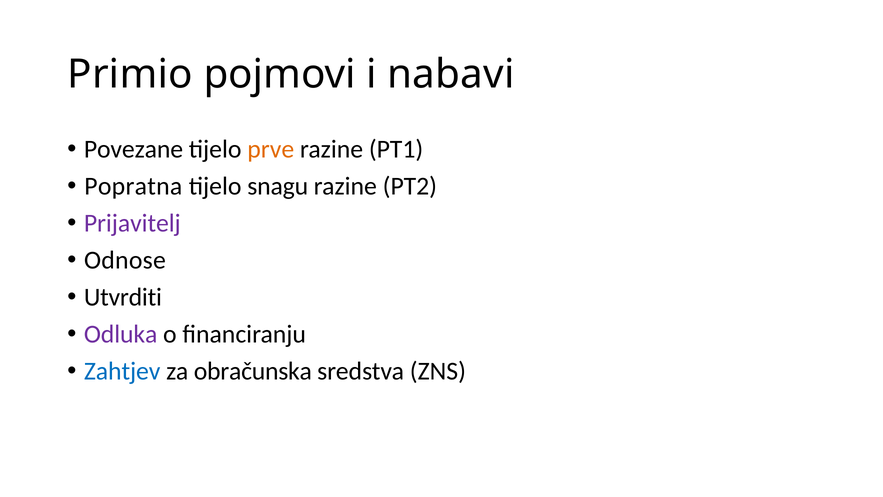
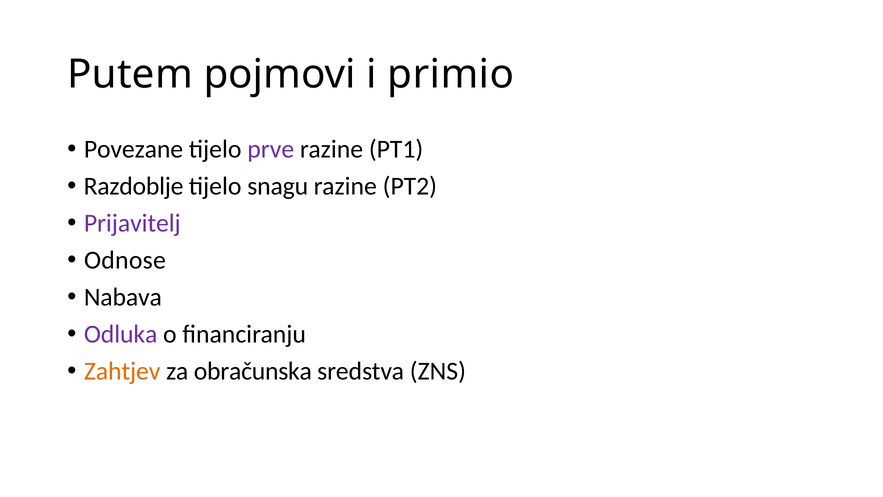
Primio: Primio -> Putem
nabavi: nabavi -> primio
prve colour: orange -> purple
Popratna: Popratna -> Razdoblje
Utvrditi: Utvrditi -> Nabava
Zahtjev colour: blue -> orange
